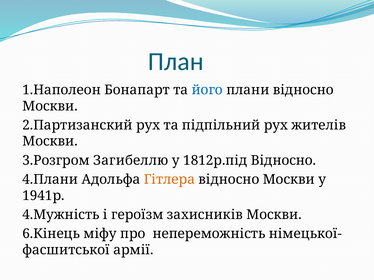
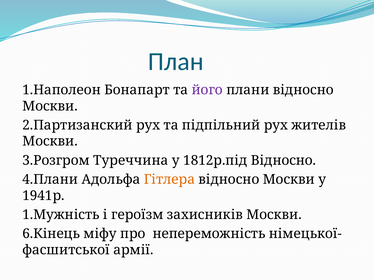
його colour: blue -> purple
Загибеллю: Загибеллю -> Туреччина
4.Мужність: 4.Мужність -> 1.Мужність
